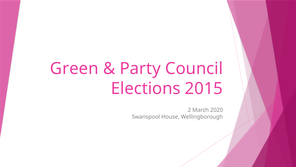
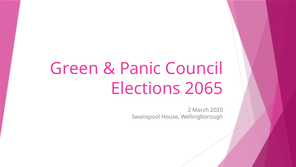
Party: Party -> Panic
2015: 2015 -> 2065
